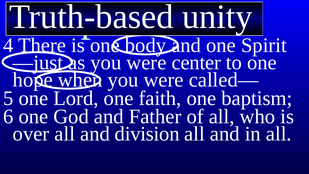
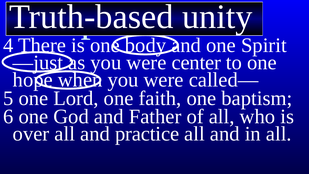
division: division -> practice
